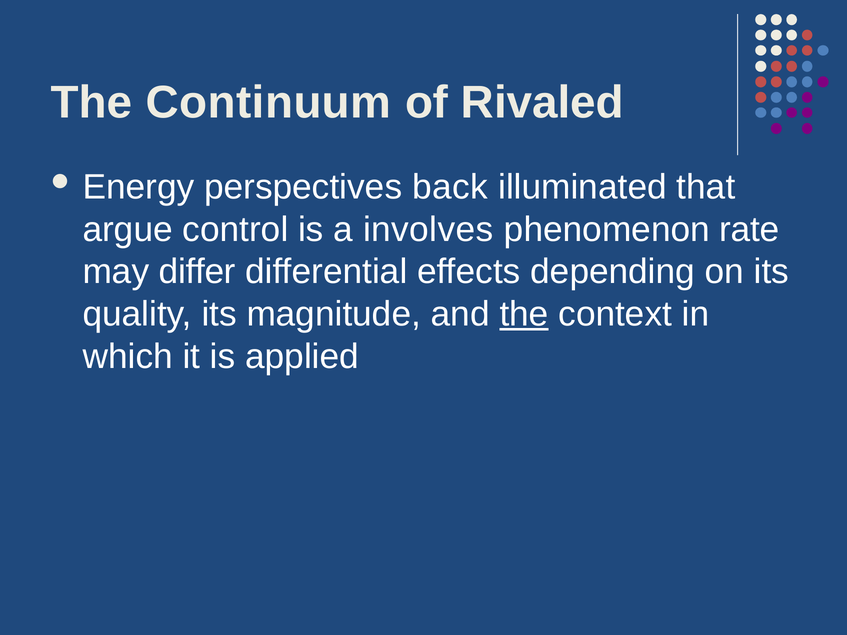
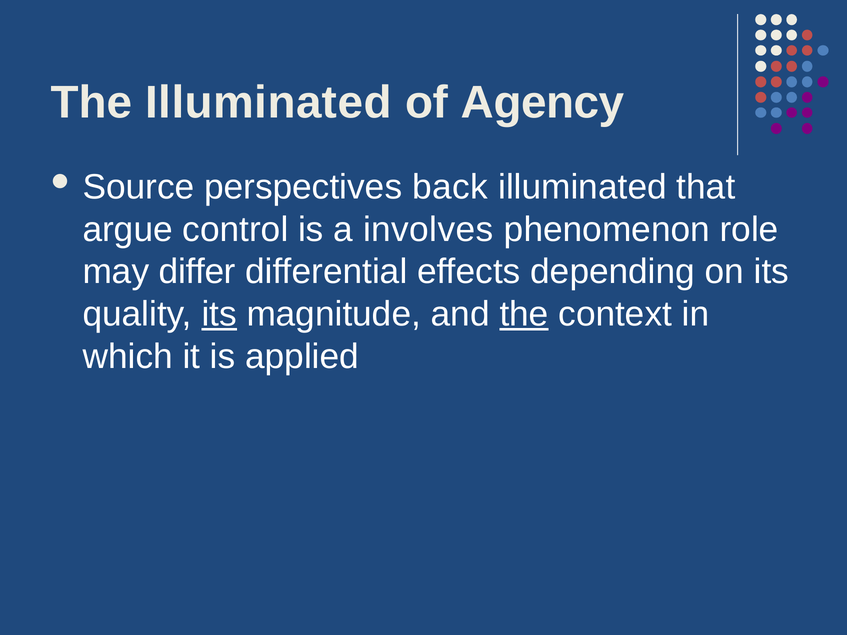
The Continuum: Continuum -> Illuminated
Rivaled: Rivaled -> Agency
Energy: Energy -> Source
rate: rate -> role
its at (219, 314) underline: none -> present
